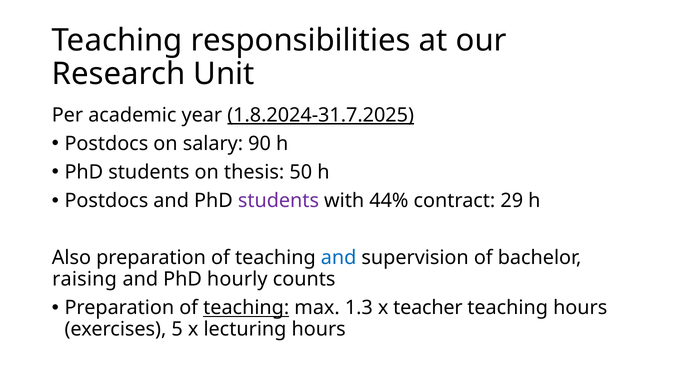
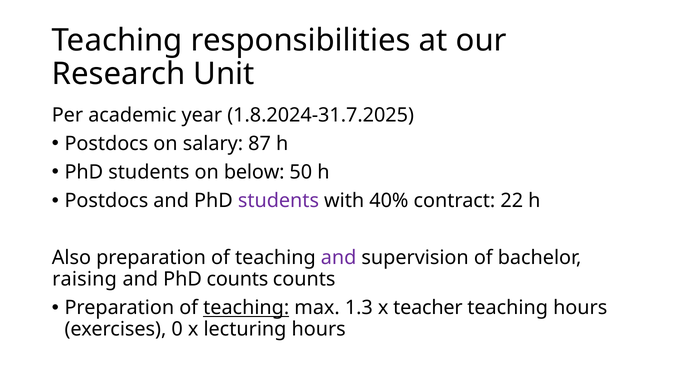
1.8.2024-31.7.2025 underline: present -> none
90: 90 -> 87
thesis: thesis -> below
44%: 44% -> 40%
29: 29 -> 22
and at (339, 258) colour: blue -> purple
PhD hourly: hourly -> counts
5: 5 -> 0
